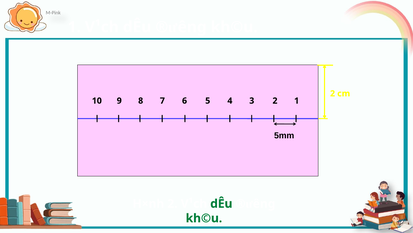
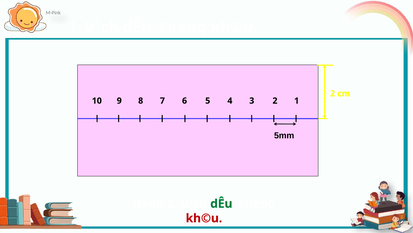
kh©u at (204, 218) colour: green -> red
